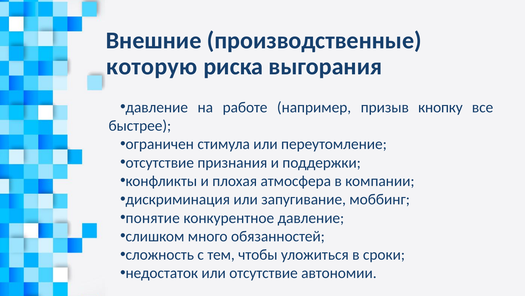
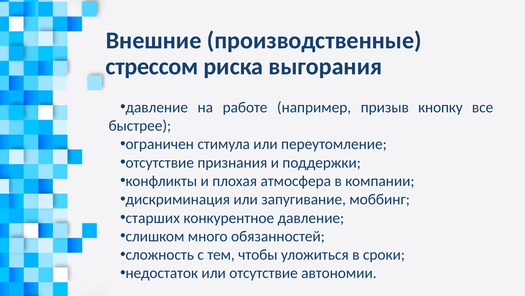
которую: которую -> стрессом
понятие: понятие -> старших
